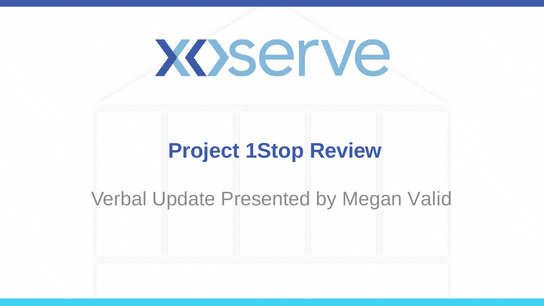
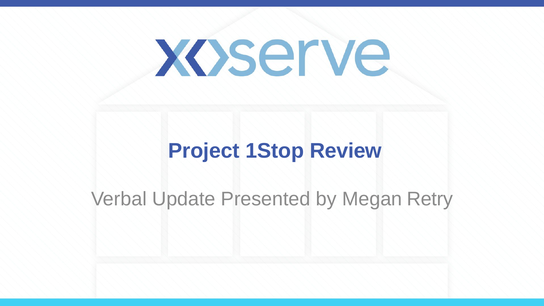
Valid: Valid -> Retry
